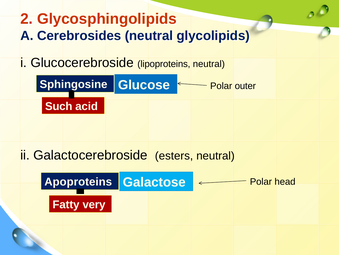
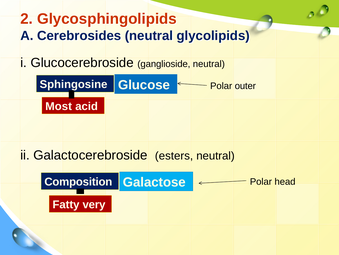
lipoproteins: lipoproteins -> ganglioside
Such: Such -> Most
Apoproteins: Apoproteins -> Composition
